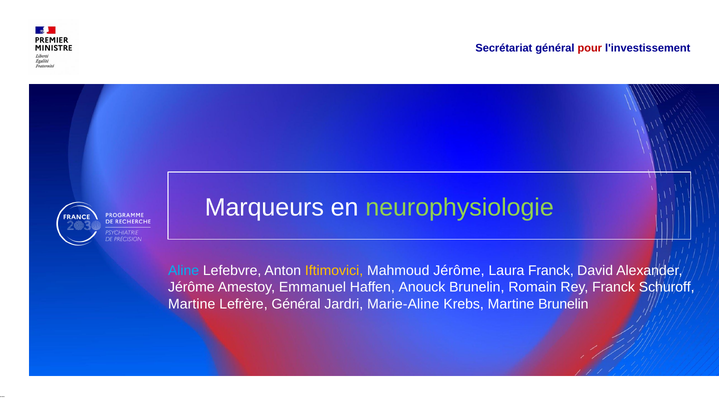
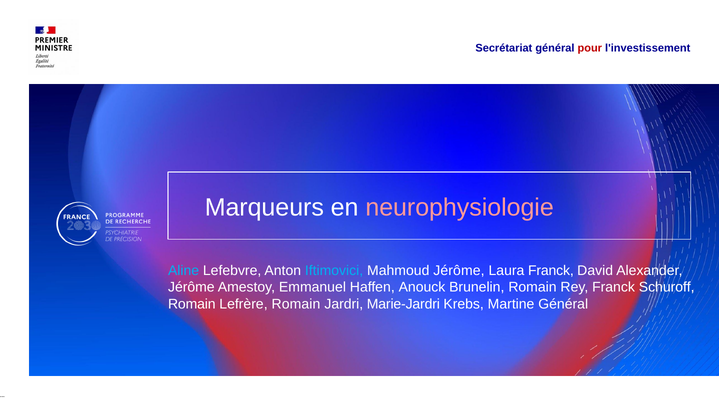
neurophysiologie colour: light green -> pink
Iftimovici colour: yellow -> light blue
Martine at (192, 304): Martine -> Romain
Lefrère Général: Général -> Romain
Marie-Aline: Marie-Aline -> Marie-Jardri
Martine Brunelin: Brunelin -> Général
